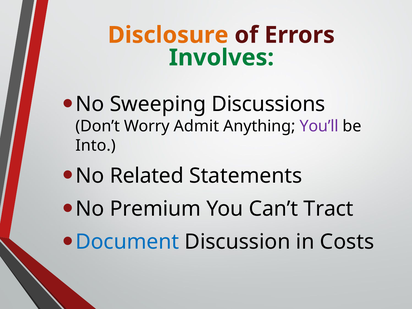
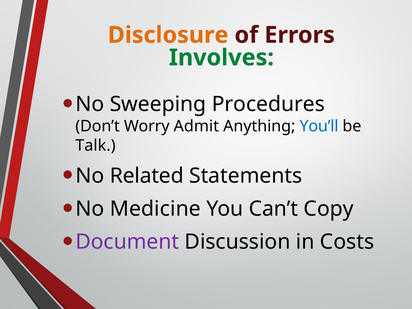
Discussions: Discussions -> Procedures
You’ll colour: purple -> blue
Into: Into -> Talk
Premium: Premium -> Medicine
Tract: Tract -> Copy
Document colour: blue -> purple
